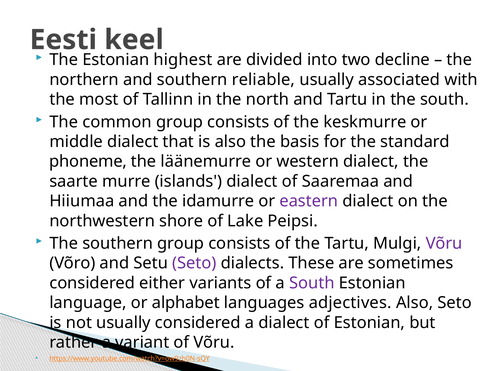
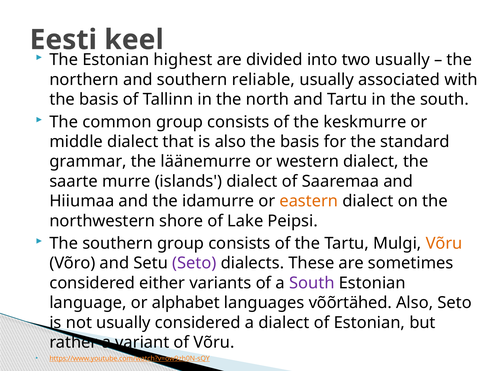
two decline: decline -> usually
most at (99, 99): most -> basis
phoneme: phoneme -> grammar
eastern colour: purple -> orange
Võru at (444, 244) colour: purple -> orange
adjectives: adjectives -> võõrtähed
